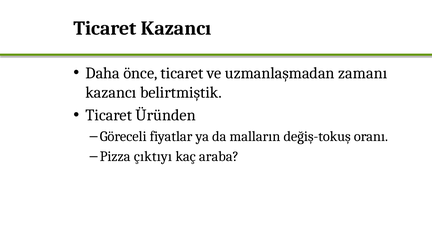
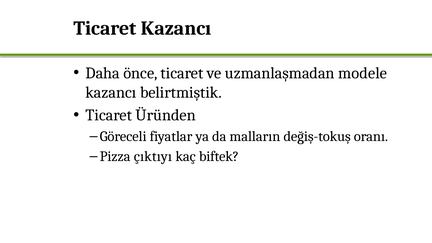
zamanı: zamanı -> modele
araba: araba -> biftek
